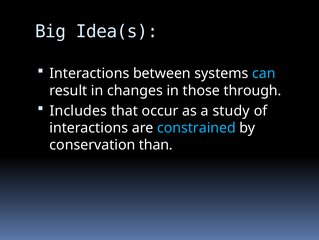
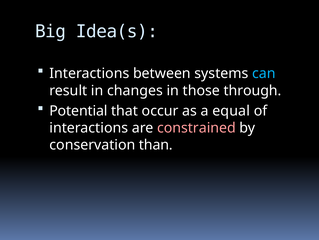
Includes: Includes -> Potential
study: study -> equal
constrained colour: light blue -> pink
